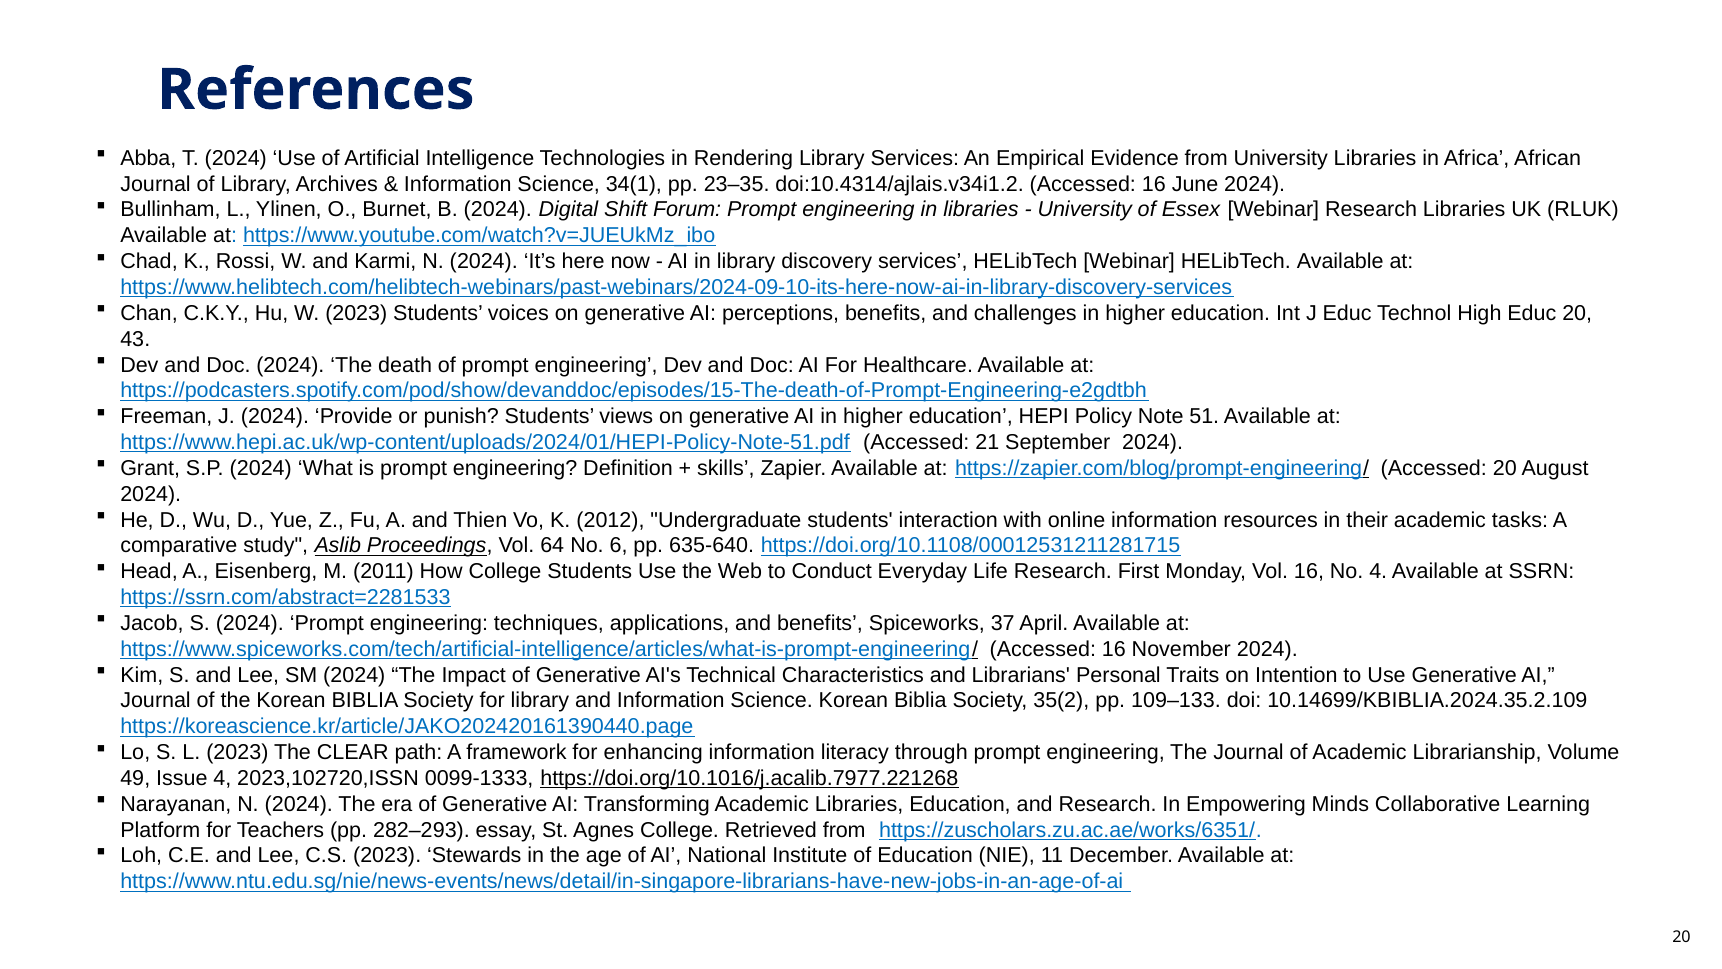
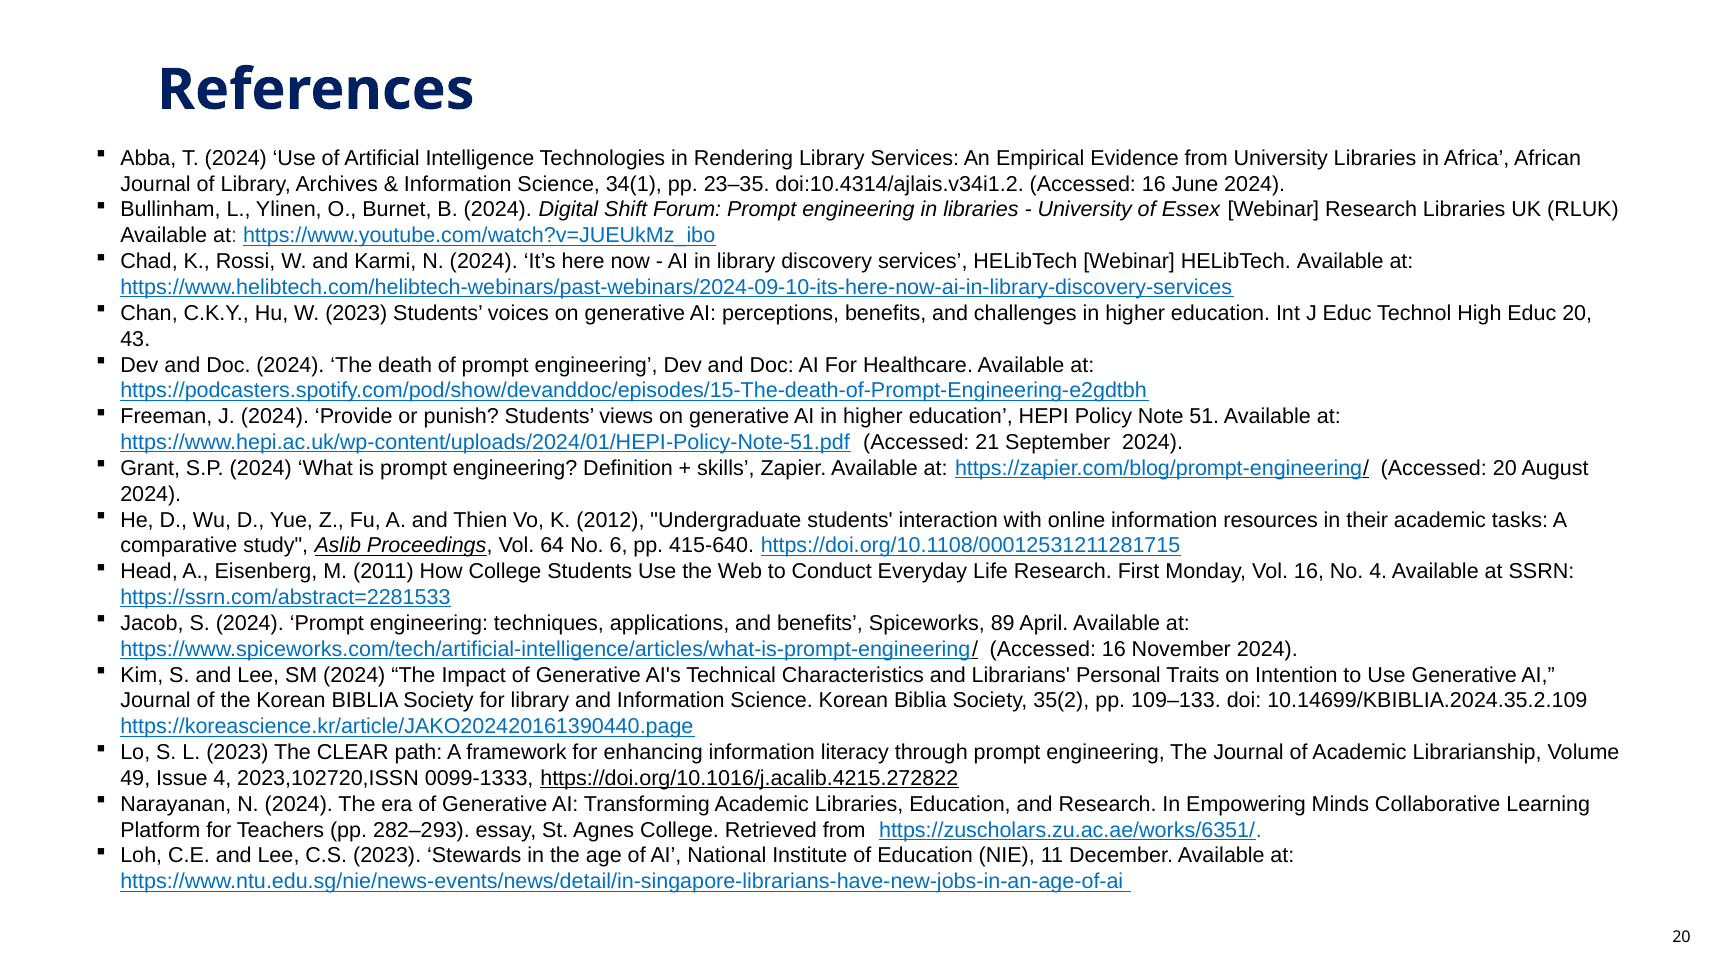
635-640: 635-640 -> 415-640
37: 37 -> 89
https://doi.org/10.1016/j.acalib.7977.221268: https://doi.org/10.1016/j.acalib.7977.221268 -> https://doi.org/10.1016/j.acalib.4215.272822
